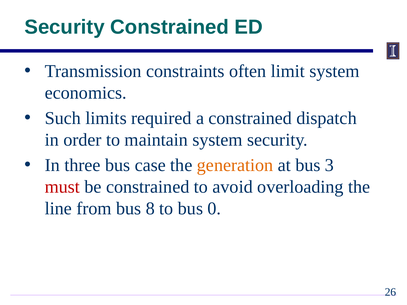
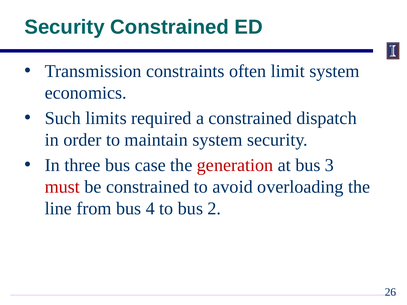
generation colour: orange -> red
8: 8 -> 4
0: 0 -> 2
